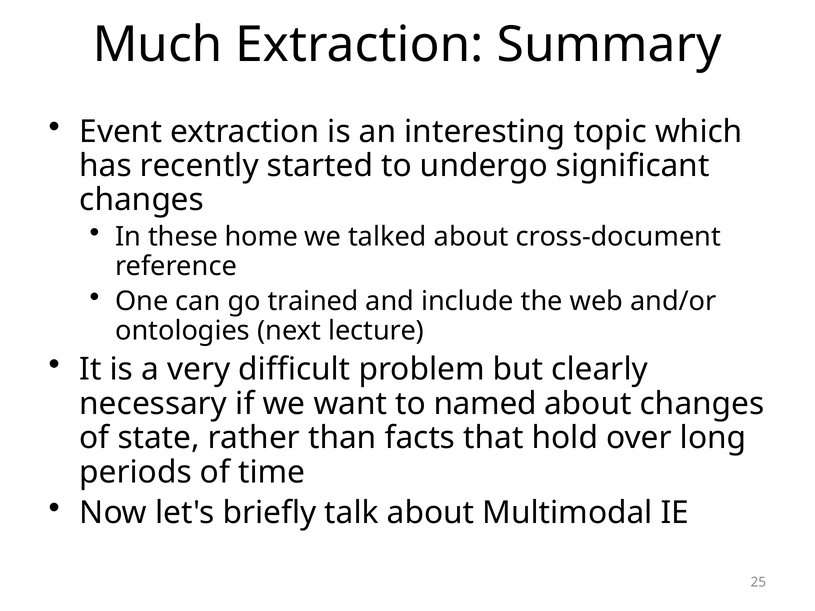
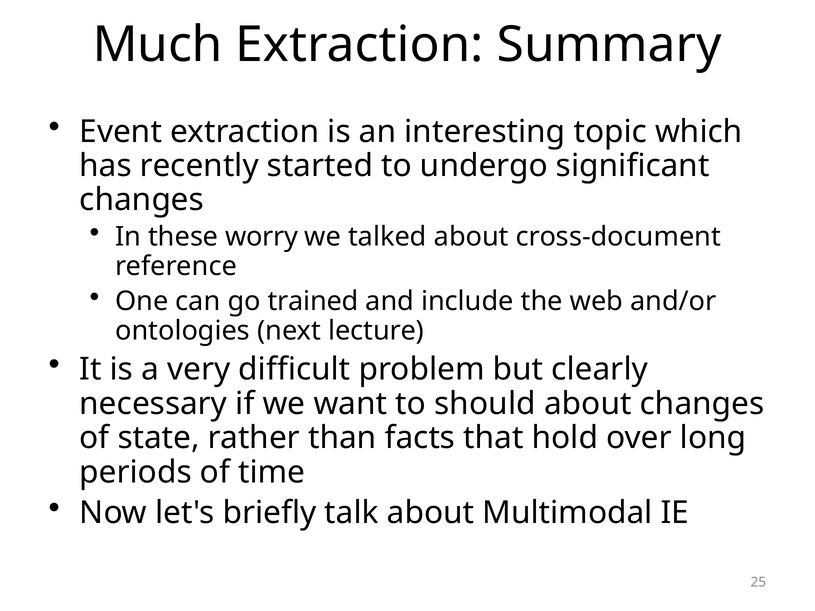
home: home -> worry
named: named -> should
